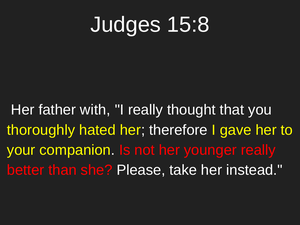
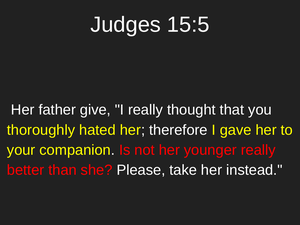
15:8: 15:8 -> 15:5
with: with -> give
